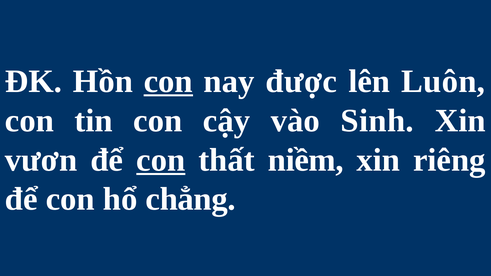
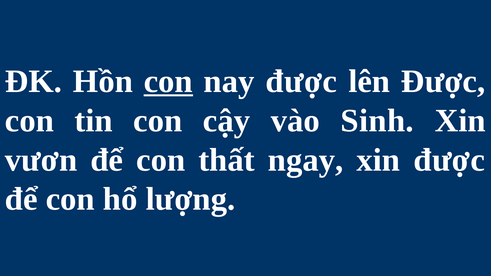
lên Luôn: Luôn -> Được
con at (161, 160) underline: present -> none
niềm: niềm -> ngay
xin riêng: riêng -> được
chẳng: chẳng -> lượng
